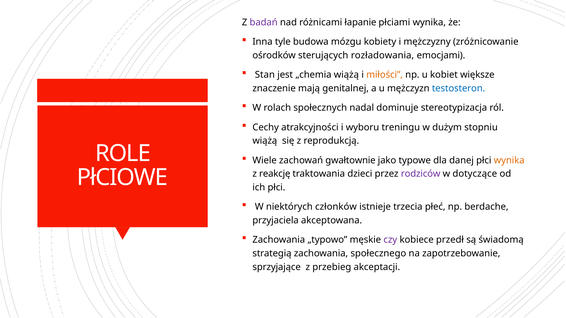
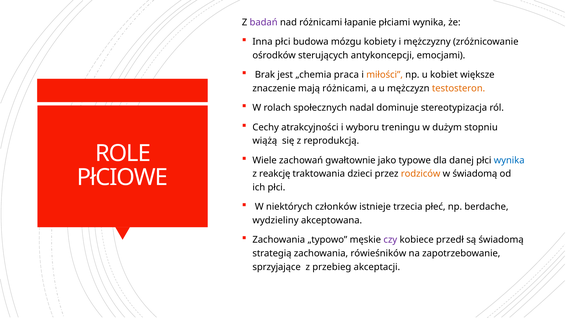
Inna tyle: tyle -> płci
rozładowania: rozładowania -> antykoncepcji
Stan: Stan -> Brak
„chemia wiążą: wiążą -> praca
mają genitalnej: genitalnej -> różnicami
testosteron colour: blue -> orange
wynika at (509, 160) colour: orange -> blue
rodziców colour: purple -> orange
w dotyczące: dotyczące -> świadomą
przyjaciela: przyjaciela -> wydzieliny
społecznego: społecznego -> rówieśników
